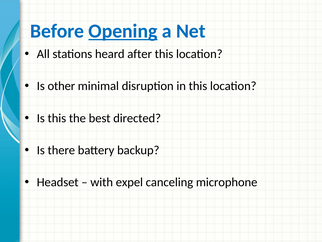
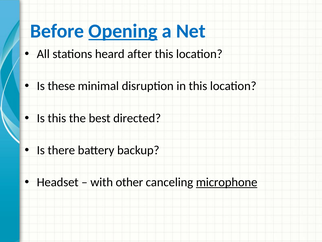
other: other -> these
expel: expel -> other
microphone underline: none -> present
